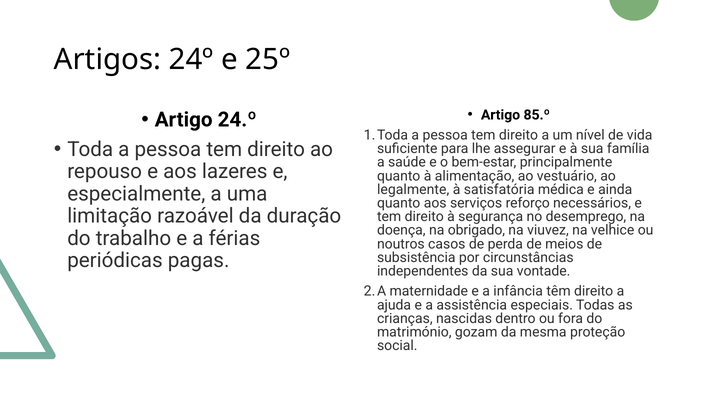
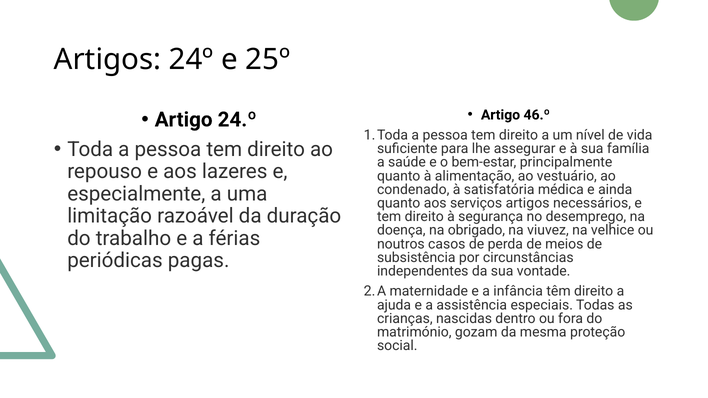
85.º: 85.º -> 46.º
legalmente: legalmente -> condenado
serviços reforço: reforço -> artigos
